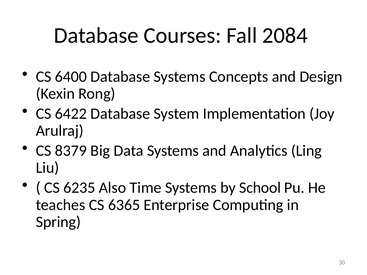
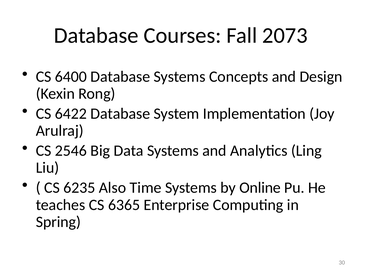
2084: 2084 -> 2073
8379: 8379 -> 2546
School: School -> Online
